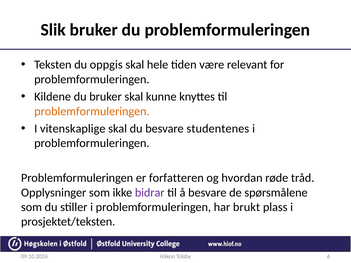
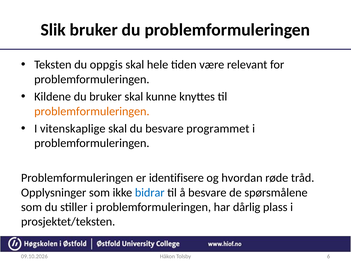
studentenes: studentenes -> programmet
forfatteren: forfatteren -> identifisere
bidrar colour: purple -> blue
brukt: brukt -> dårlig
